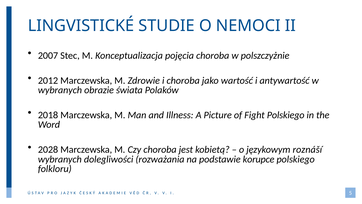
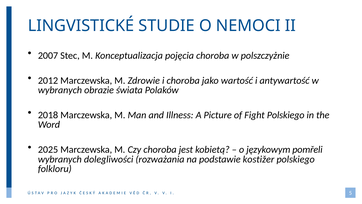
2028: 2028 -> 2025
roznáší: roznáší -> pomřeli
korupce: korupce -> kostižer
